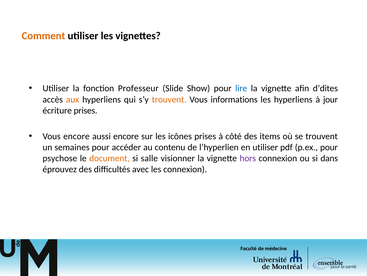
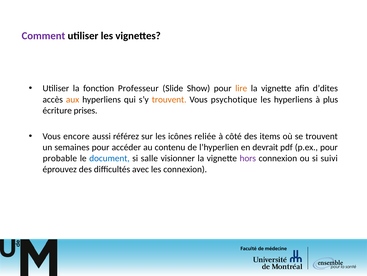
Comment colour: orange -> purple
lire colour: blue -> orange
informations: informations -> psychotique
jour: jour -> plus
aussi encore: encore -> référez
icônes prises: prises -> reliée
en utiliser: utiliser -> devrait
psychose: psychose -> probable
document colour: orange -> blue
dans: dans -> suivi
